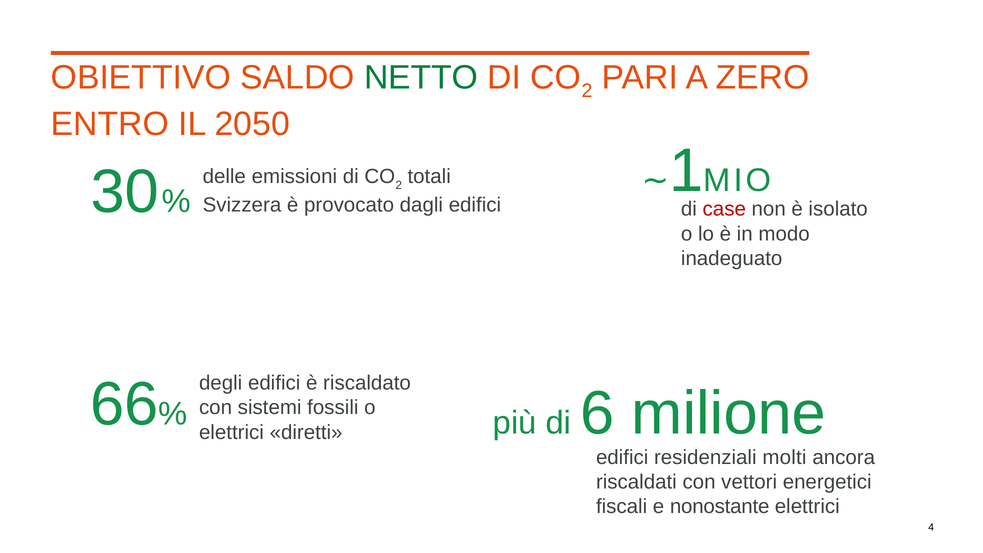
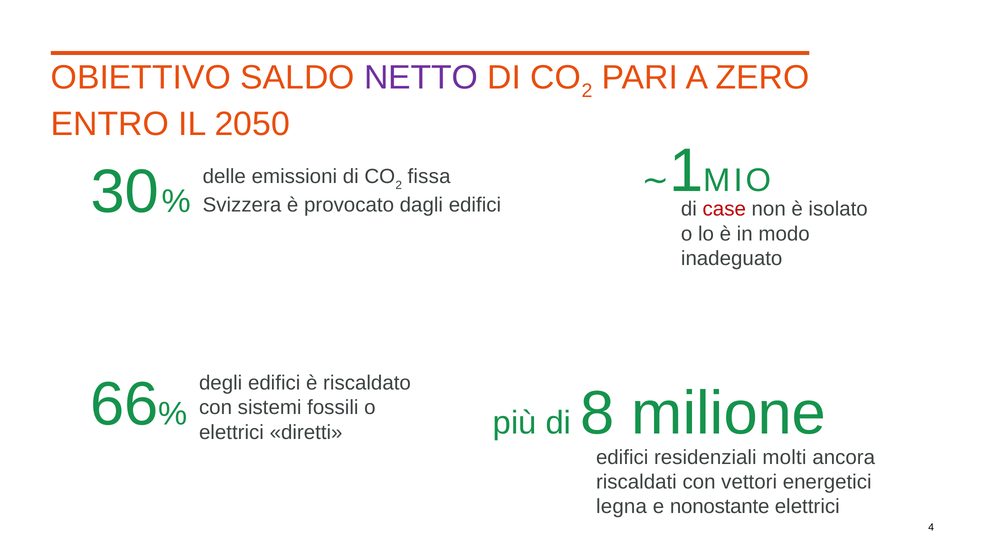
NETTO colour: green -> purple
totali: totali -> fissa
6: 6 -> 8
fiscali: fiscali -> legna
